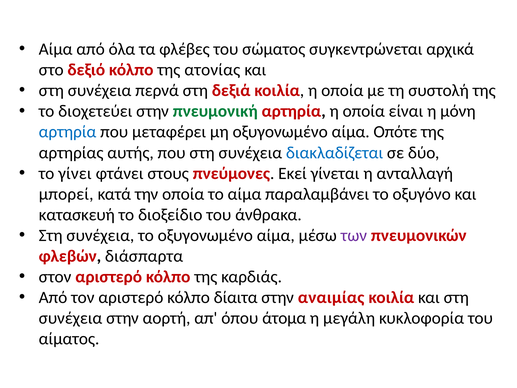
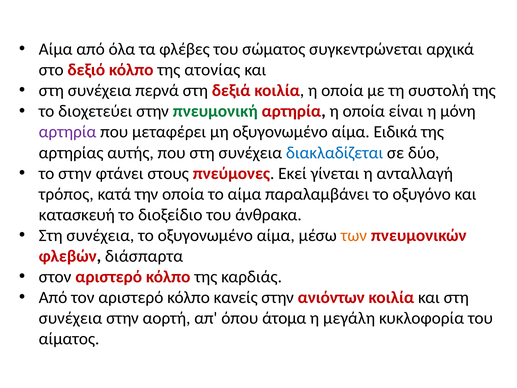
αρτηρία at (68, 132) colour: blue -> purple
Οπότε: Οπότε -> Ειδικά
το γίνει: γίνει -> στην
μπορεί: μπορεί -> τρόπος
των colour: purple -> orange
δίαιτα: δίαιτα -> κανείς
αναιμίας: αναιμίας -> ανιόντων
